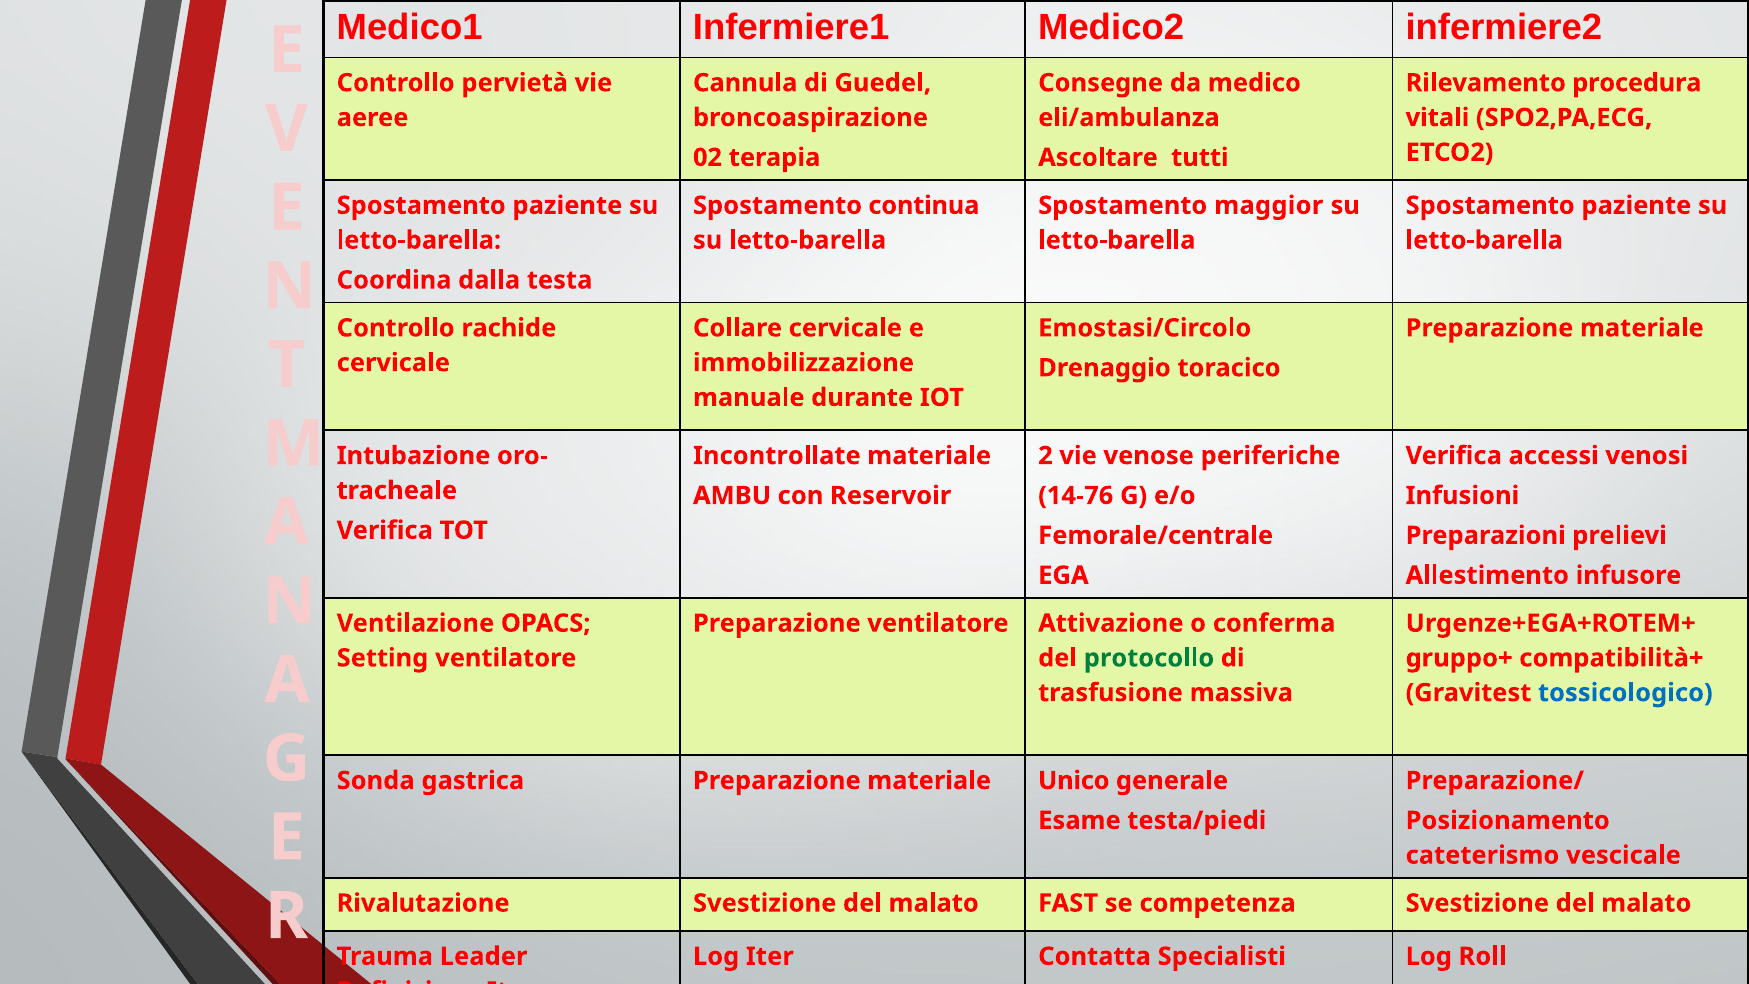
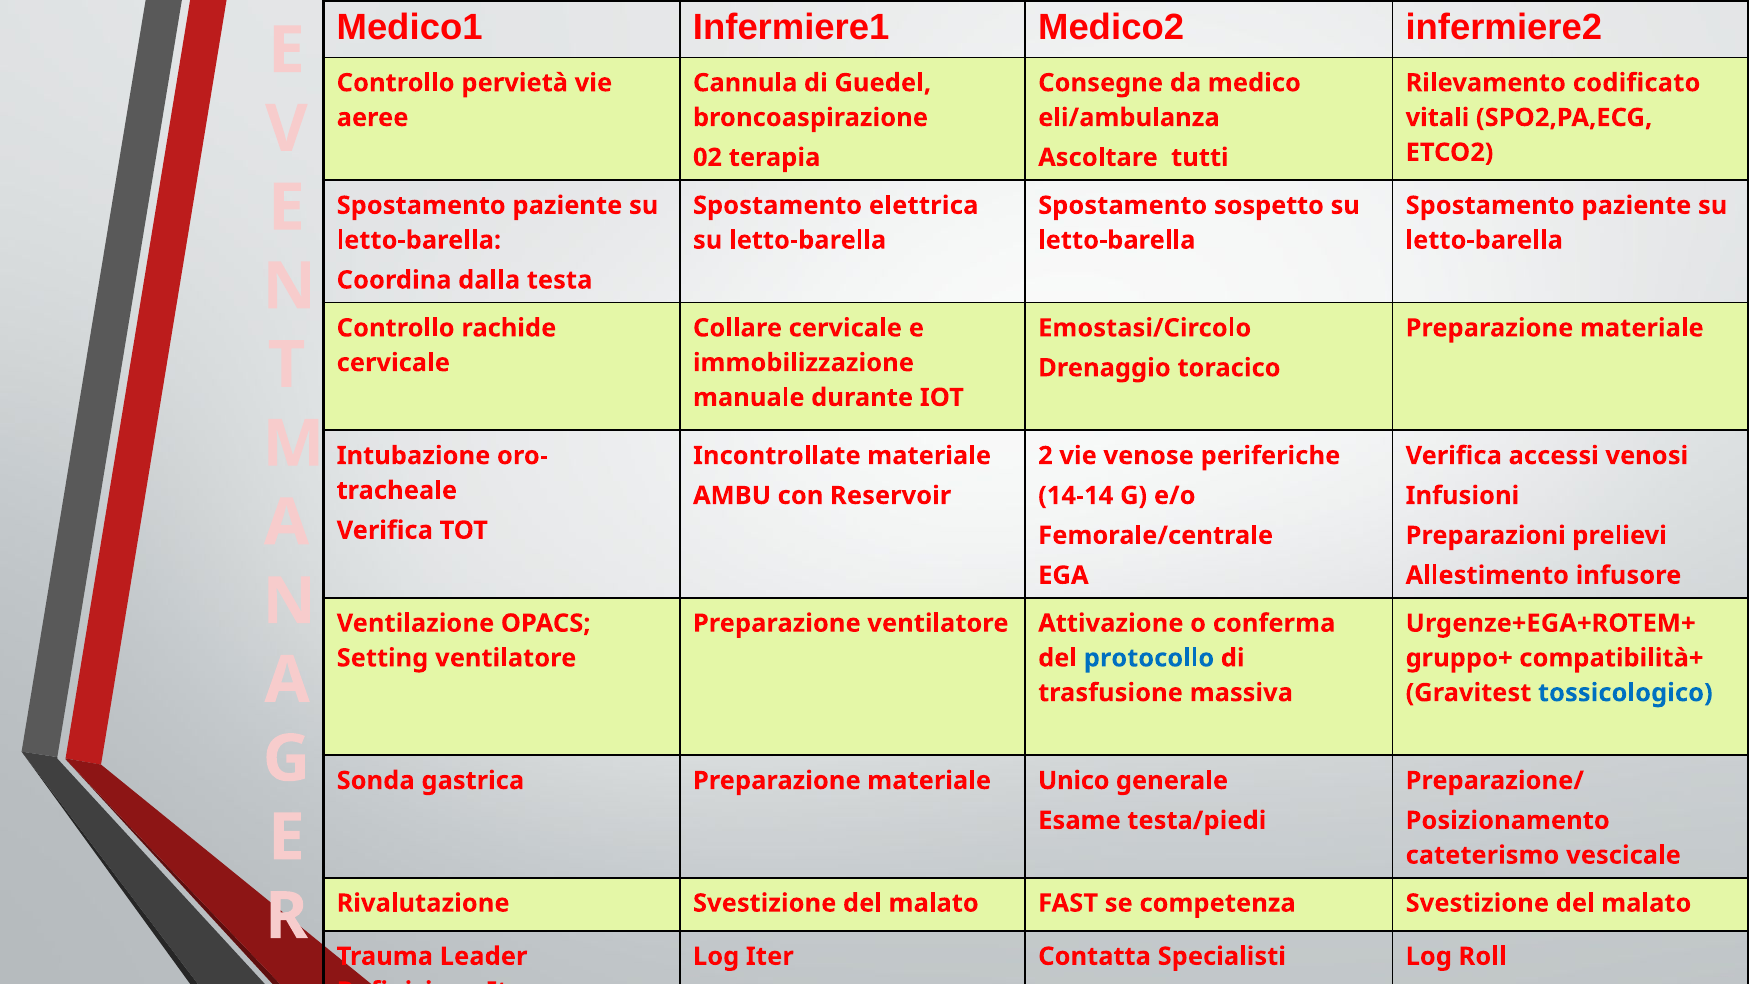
procedura: procedura -> codificato
continua: continua -> elettrica
maggior: maggior -> sospetto
14-76: 14-76 -> 14-14
protocollo colour: green -> blue
